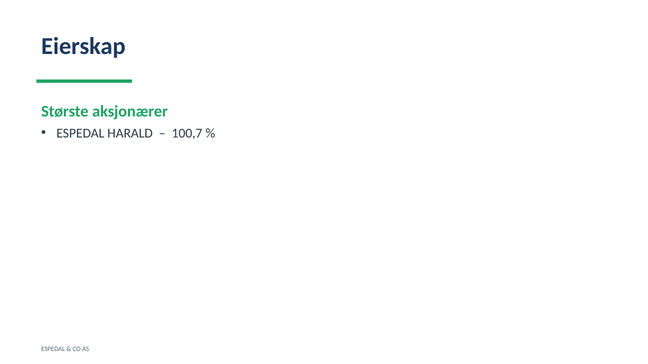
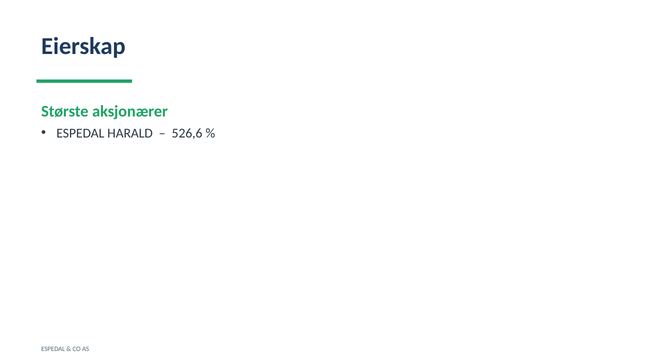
100,7: 100,7 -> 526,6
